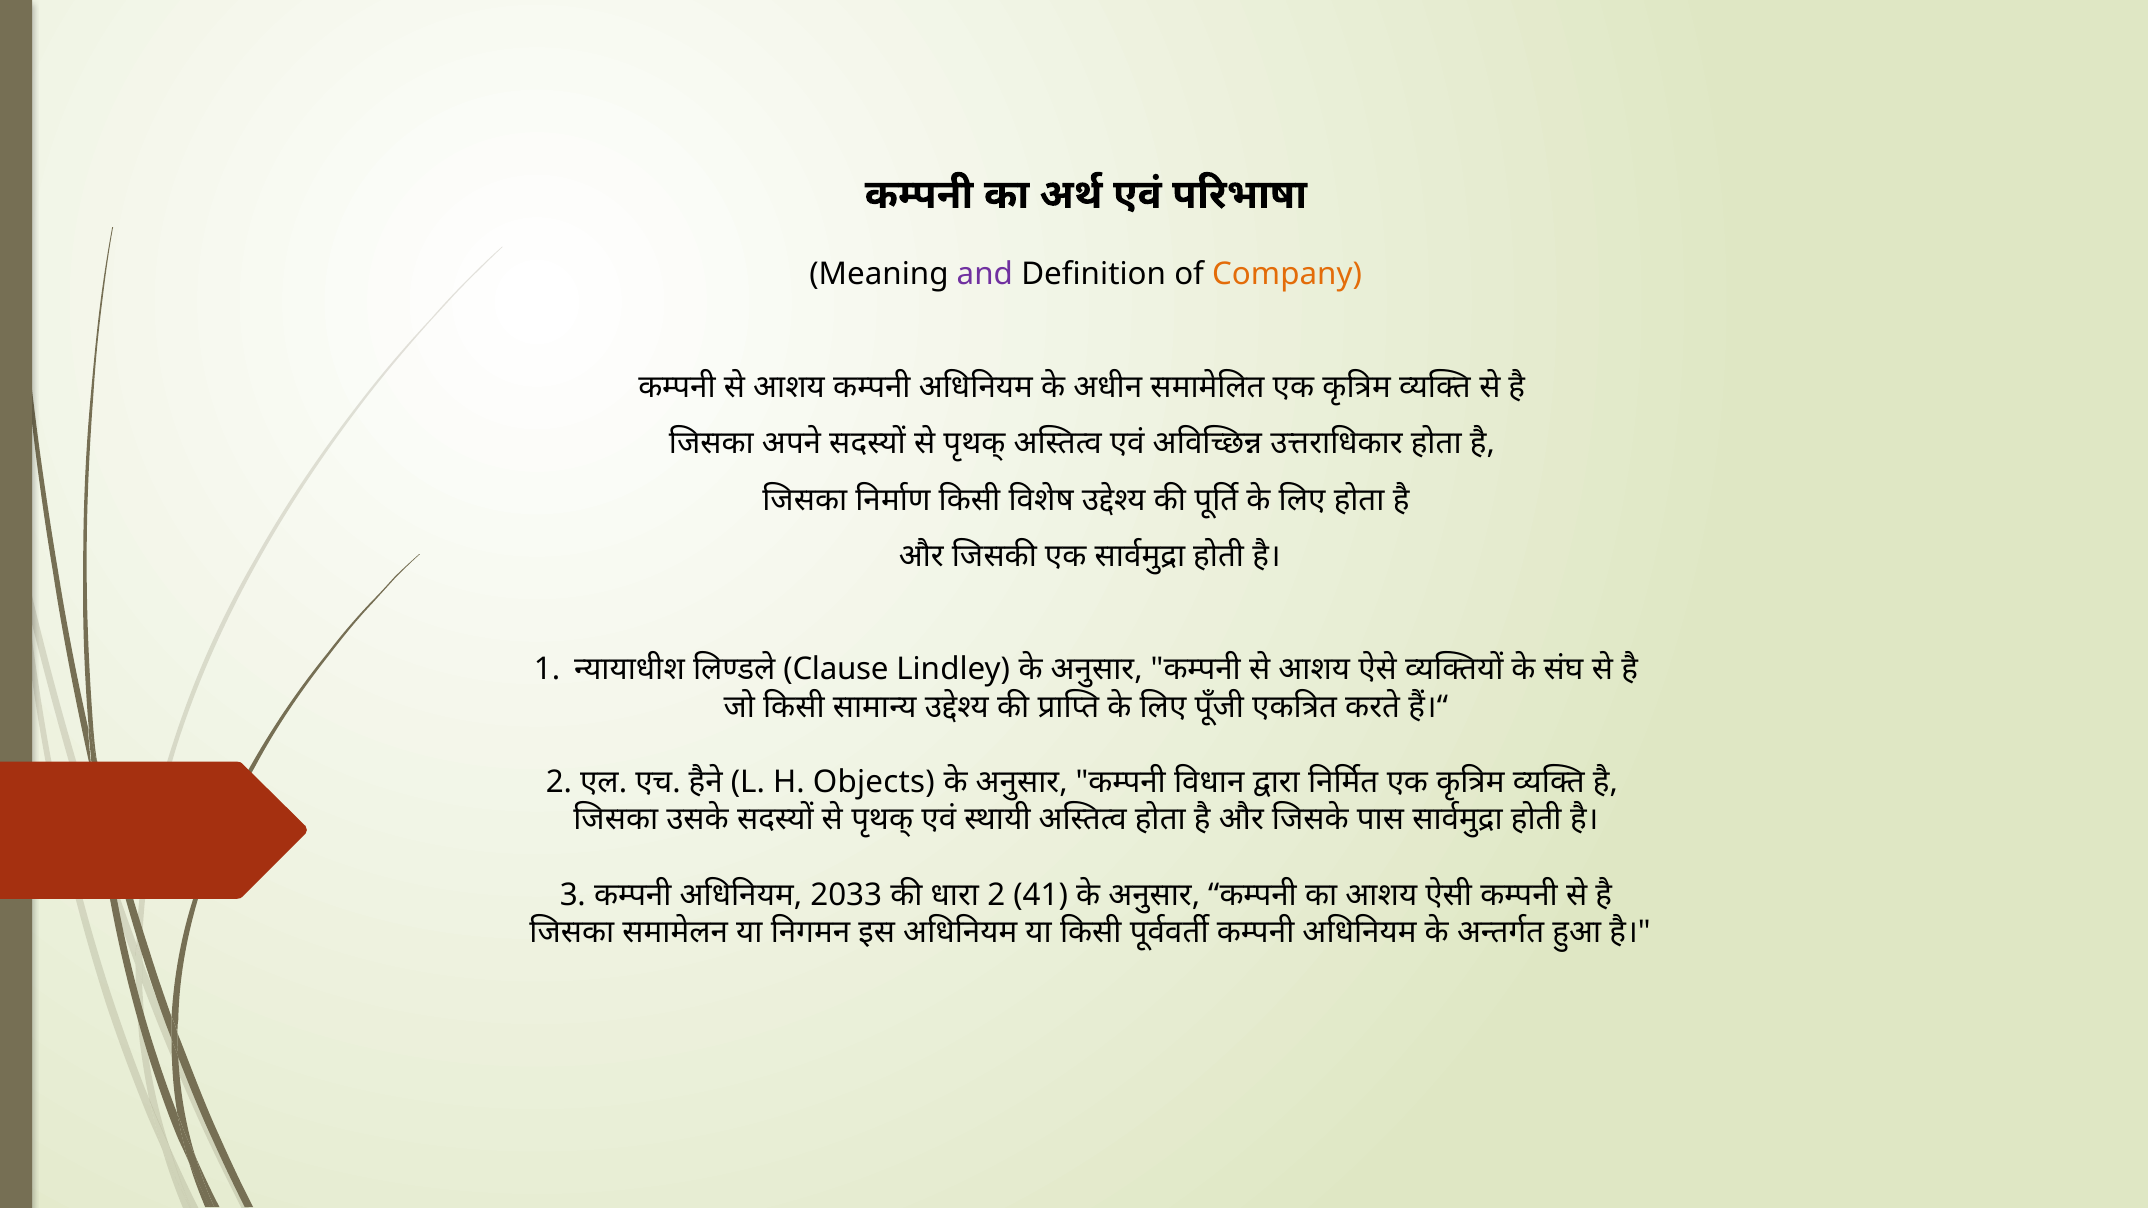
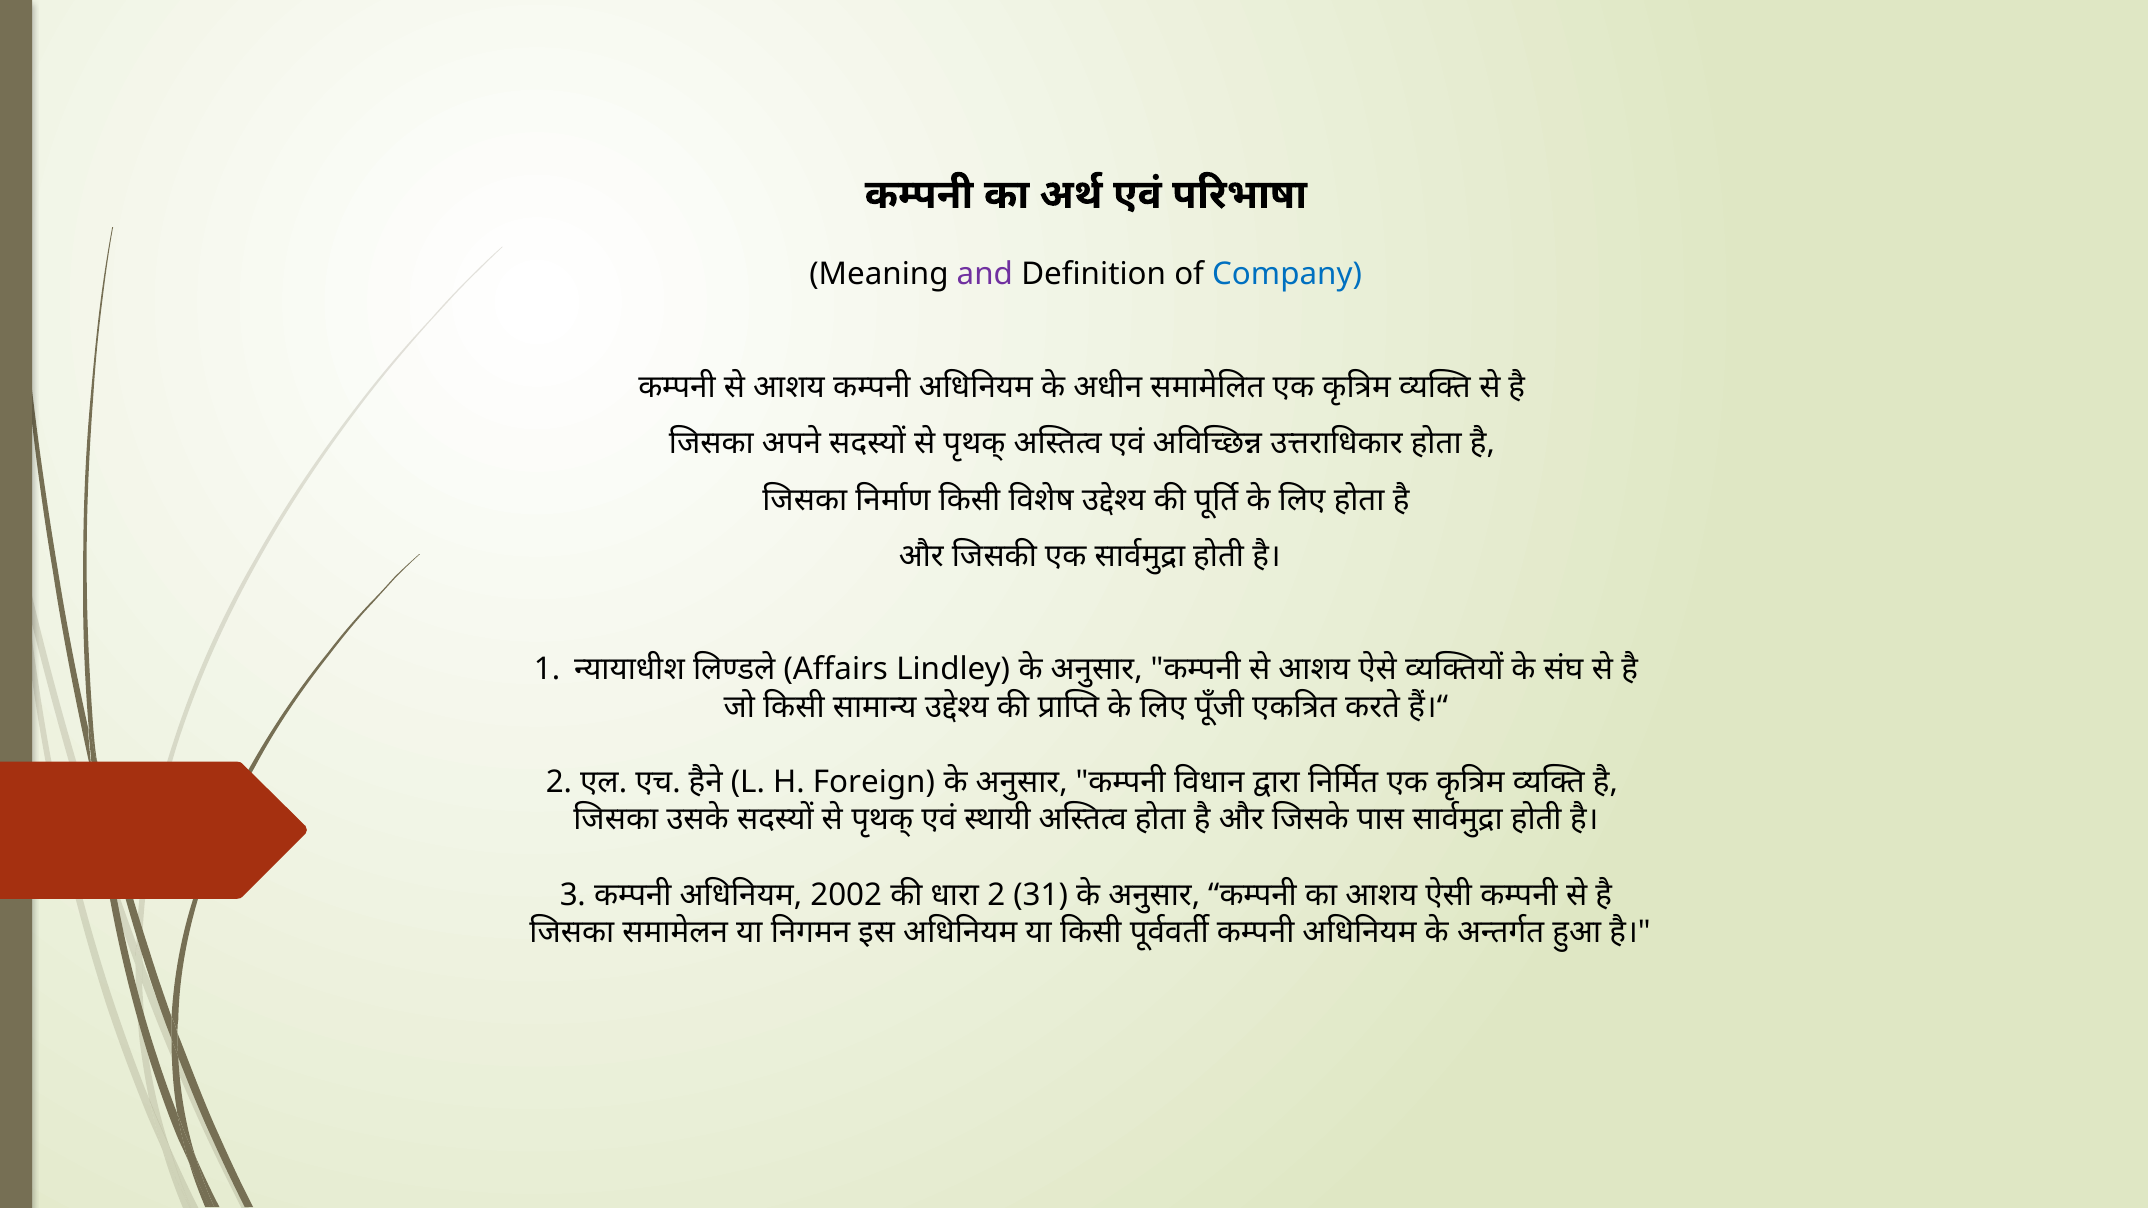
Company colour: orange -> blue
Clause: Clause -> Affairs
Objects: Objects -> Foreign
2033: 2033 -> 2002
41: 41 -> 31
